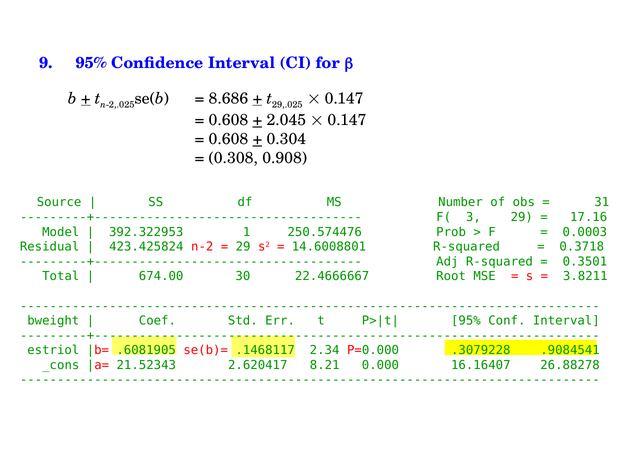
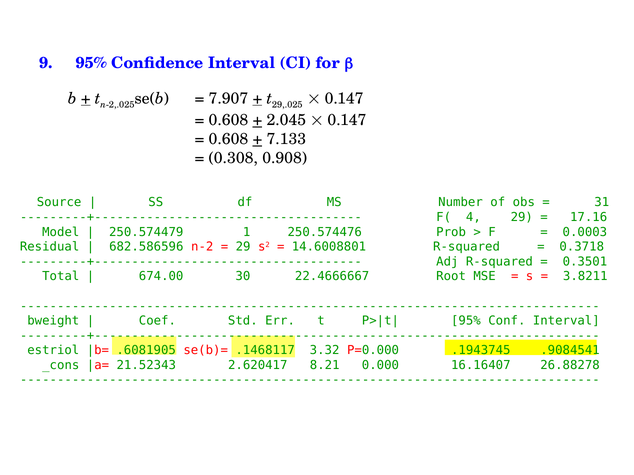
8.686: 8.686 -> 7.907
0.304: 0.304 -> 7.133
3: 3 -> 4
392.322953: 392.322953 -> 250.574479
423.425824: 423.425824 -> 682.586596
2.34: 2.34 -> 3.32
.3079228: .3079228 -> .1943745
